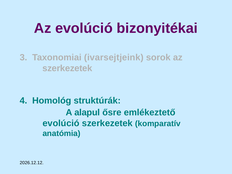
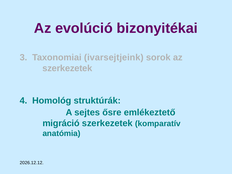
alapul: alapul -> sejtes
evolúció at (61, 123): evolúció -> migráció
